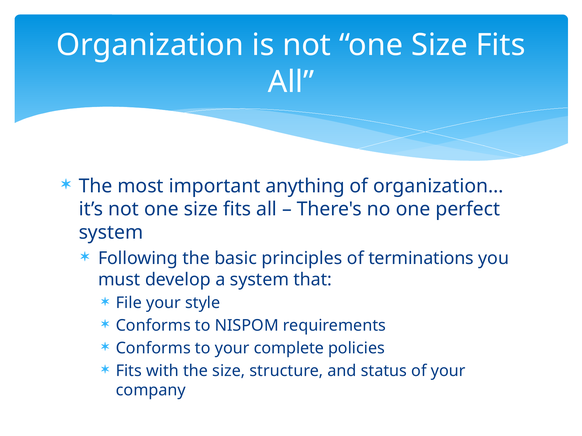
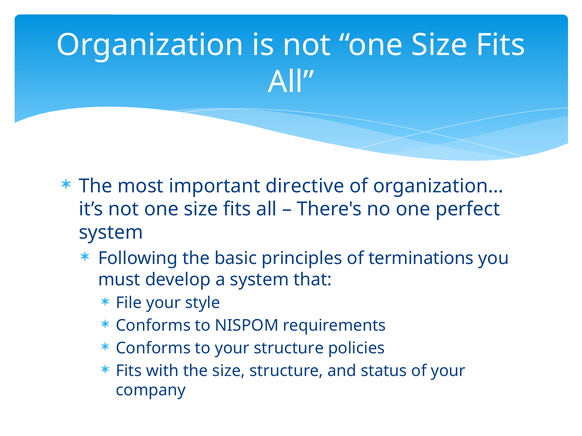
anything: anything -> directive
your complete: complete -> structure
